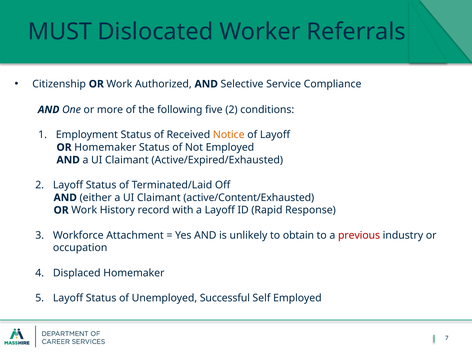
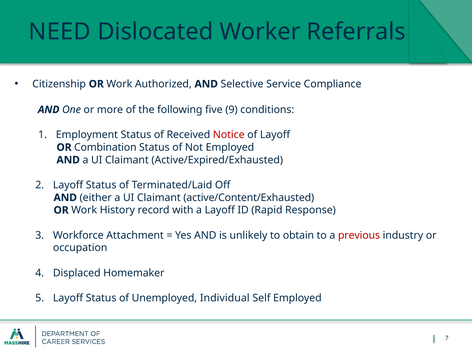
MUST: MUST -> NEED
five 2: 2 -> 9
Notice colour: orange -> red
OR Homemaker: Homemaker -> Combination
Successful: Successful -> Individual
